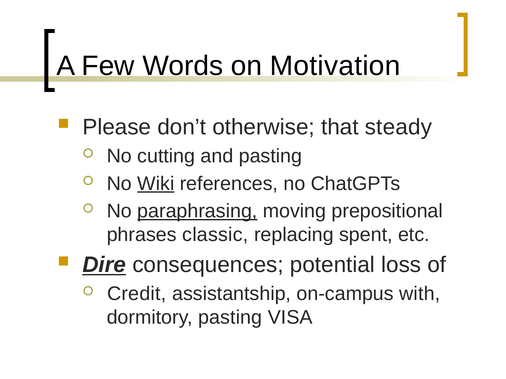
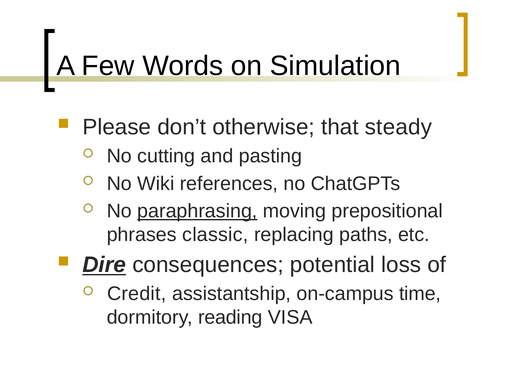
Motivation: Motivation -> Simulation
Wiki underline: present -> none
spent: spent -> paths
with: with -> time
dormitory pasting: pasting -> reading
